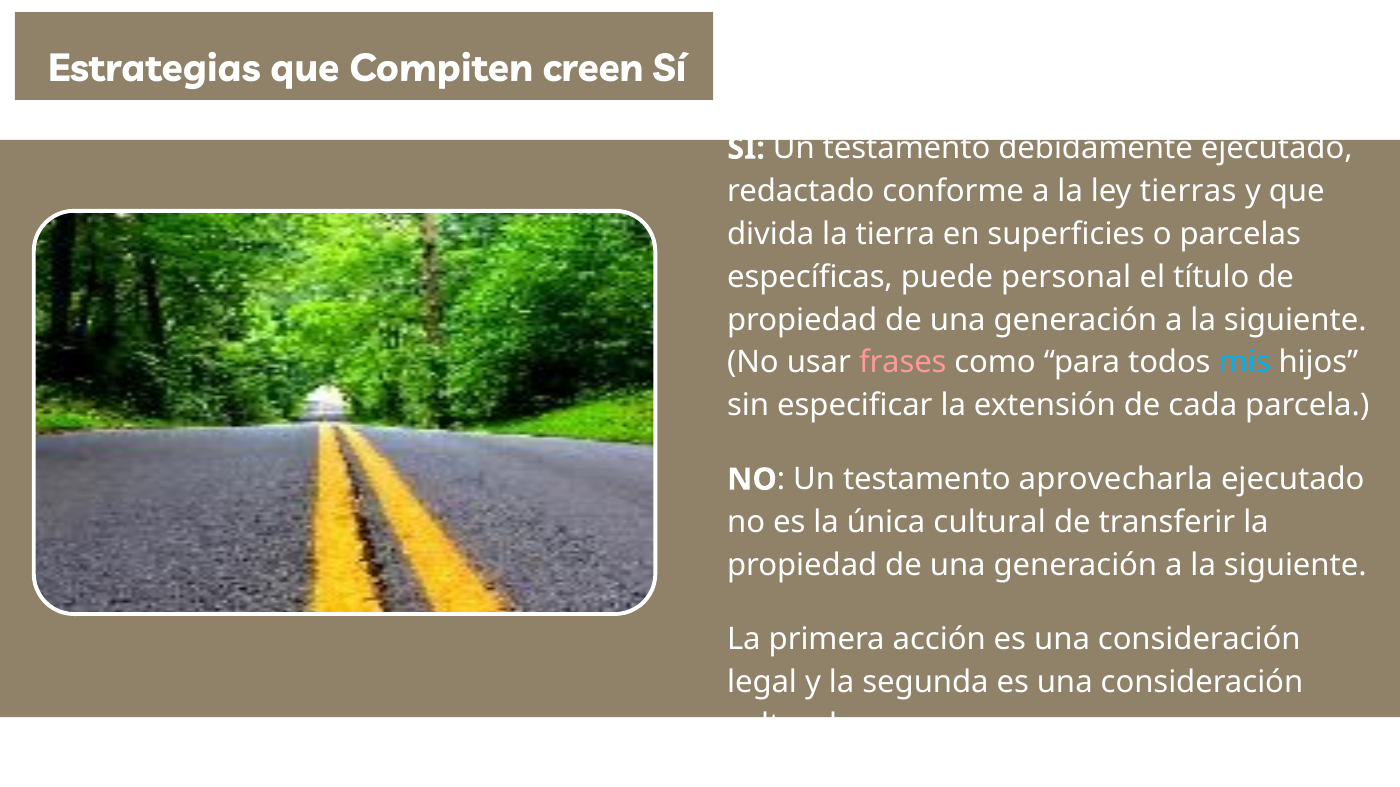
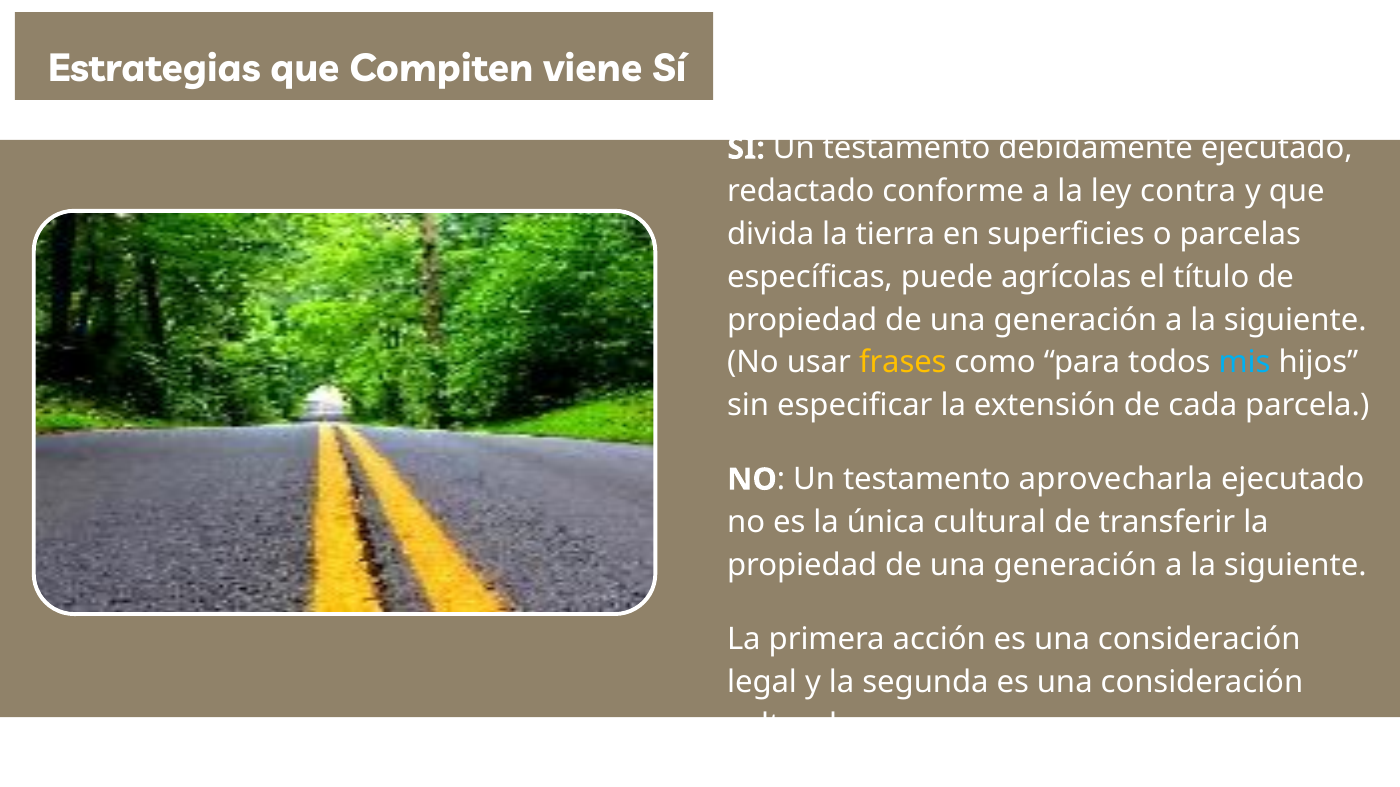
creen: creen -> viene
tierras: tierras -> contra
personal: personal -> agrícolas
frases colour: pink -> yellow
